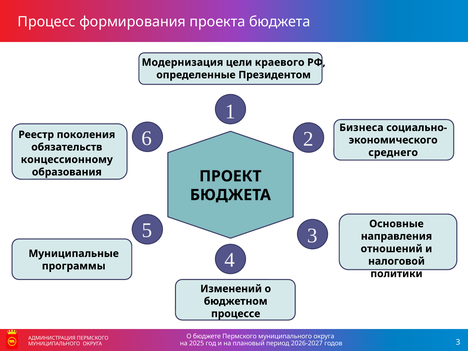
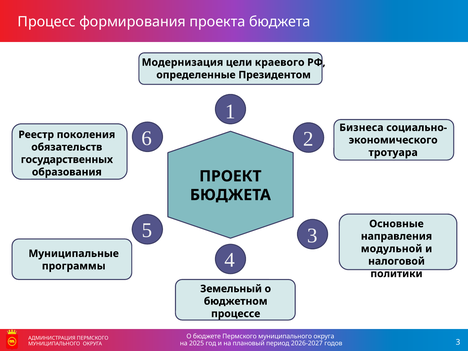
среднего: среднего -> тротуара
концессионному: концессионному -> государственных
отношений: отношений -> модульной
Изменений: Изменений -> Земельный
